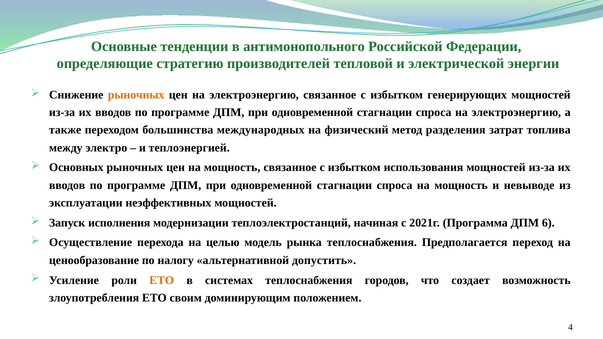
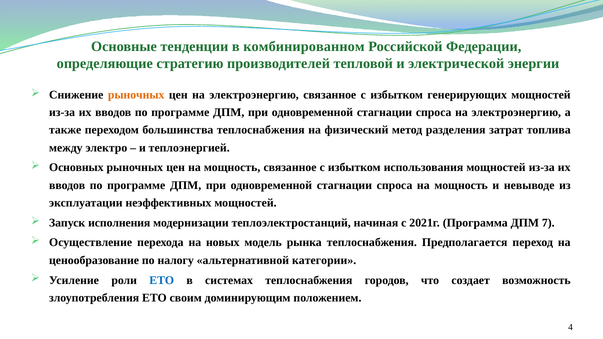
антимонопольного: антимонопольного -> комбинированном
большинства международных: международных -> теплоснабжения
6: 6 -> 7
целью: целью -> новых
допустить: допустить -> категории
ЕТО at (162, 280) colour: orange -> blue
